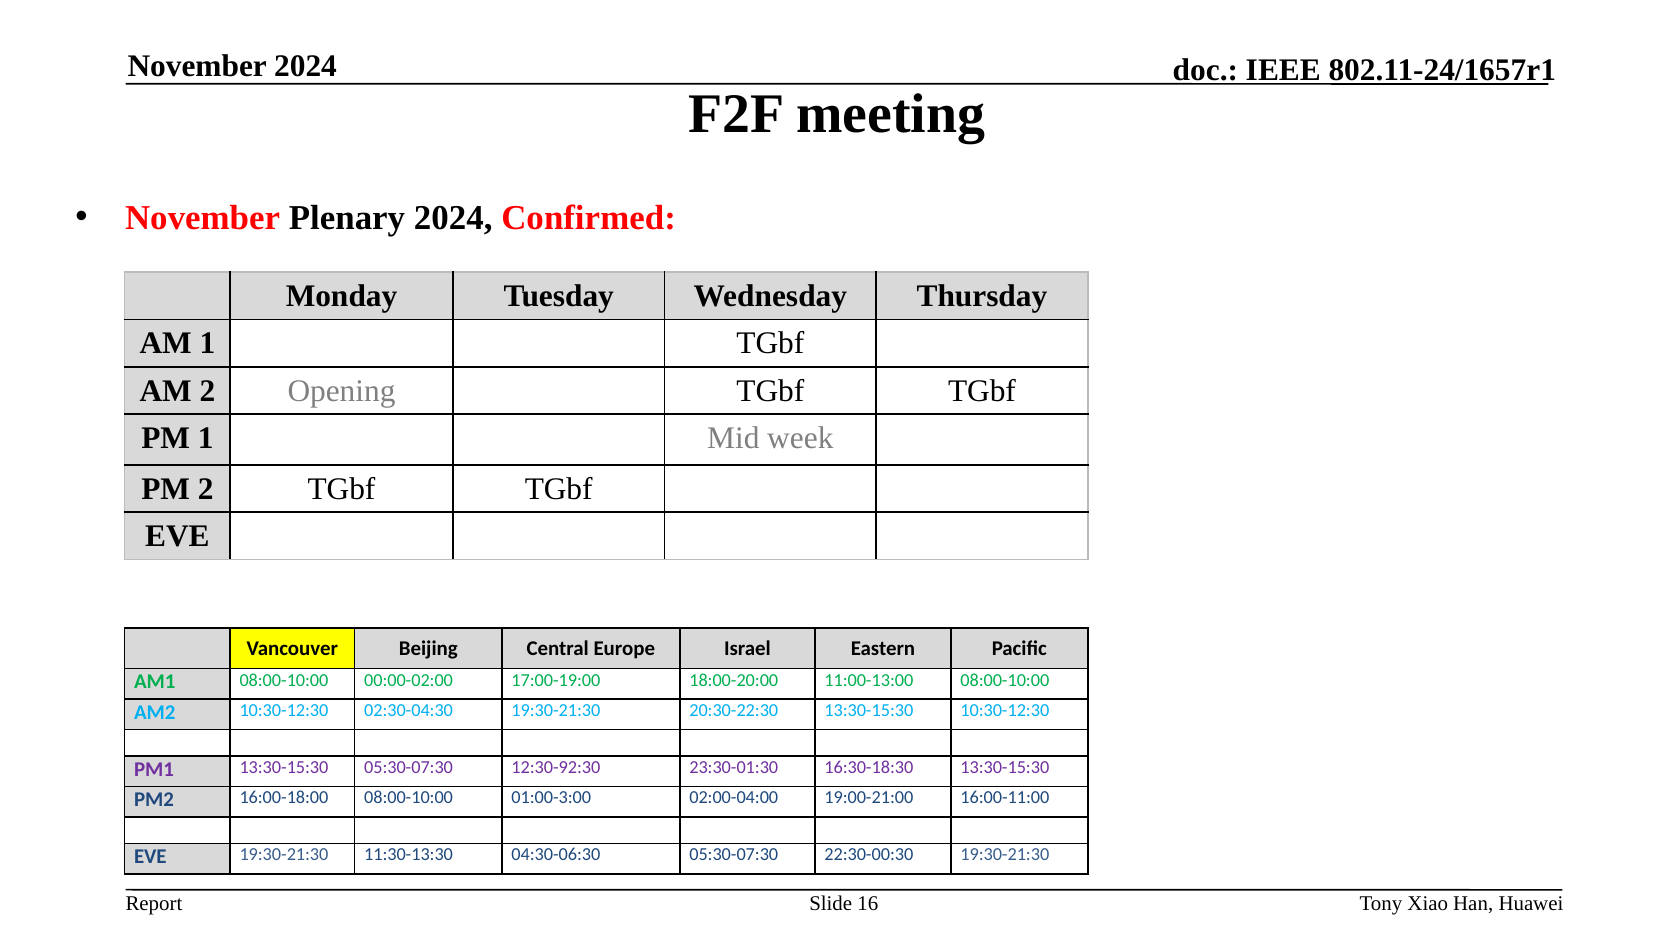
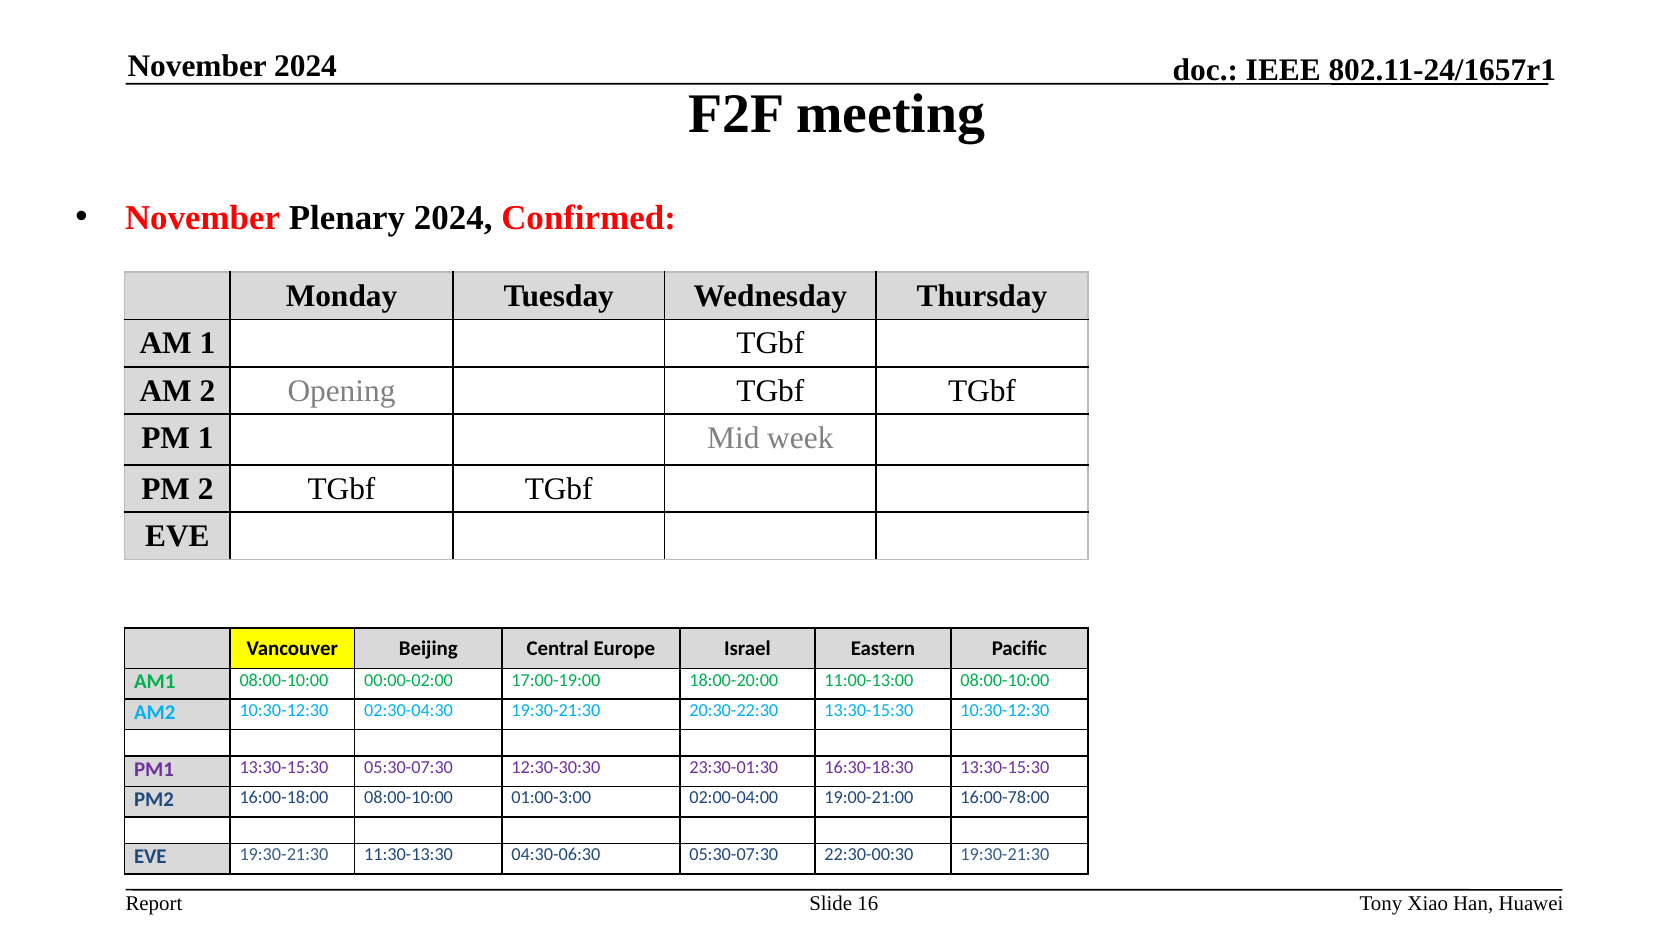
12:30-92:30: 12:30-92:30 -> 12:30-30:30
16:00-11:00: 16:00-11:00 -> 16:00-78:00
